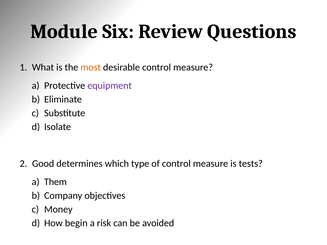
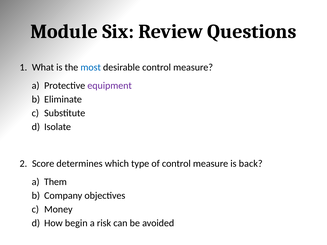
most colour: orange -> blue
Good: Good -> Score
tests: tests -> back
